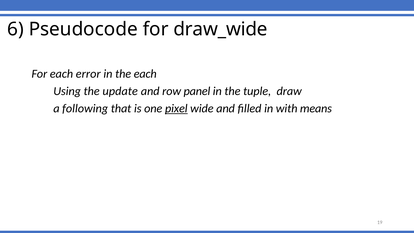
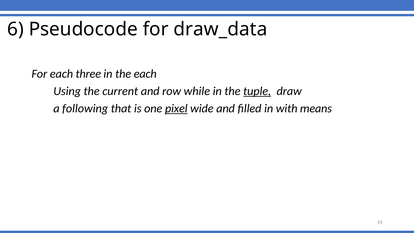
draw_wide: draw_wide -> draw_data
error: error -> three
update: update -> current
panel: panel -> while
tuple underline: none -> present
